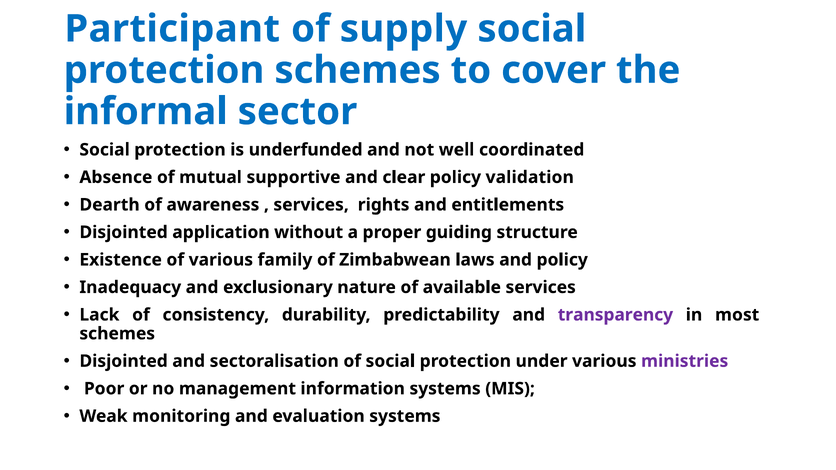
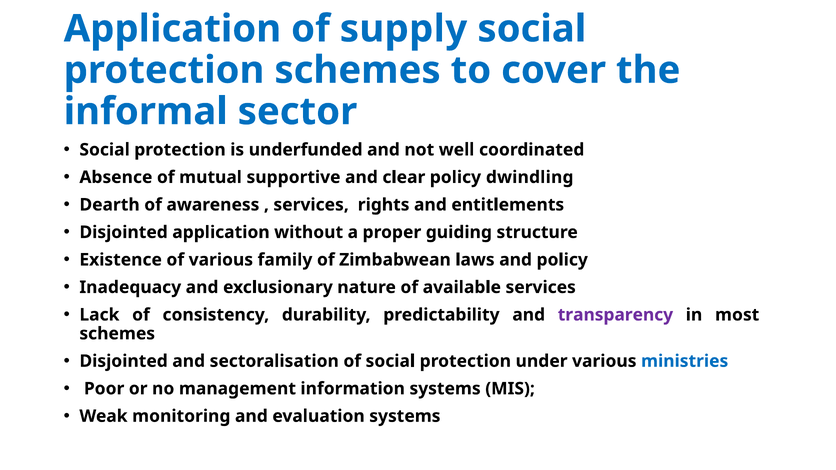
Participant at (172, 29): Participant -> Application
validation: validation -> dwindling
ministries colour: purple -> blue
